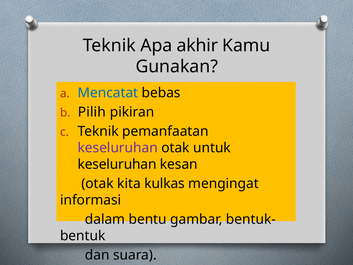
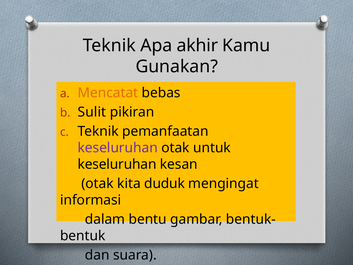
Mencatat colour: blue -> orange
Pilih: Pilih -> Sulit
kulkas: kulkas -> duduk
